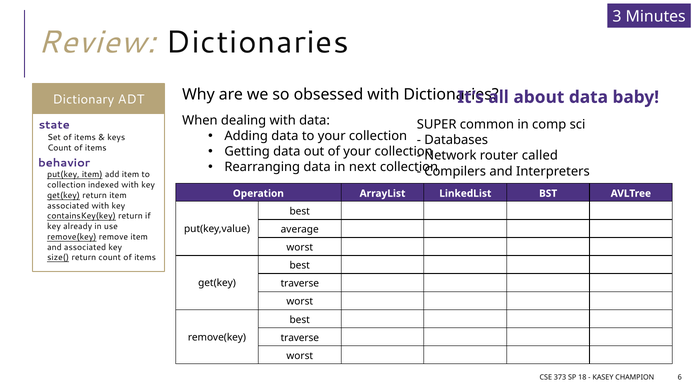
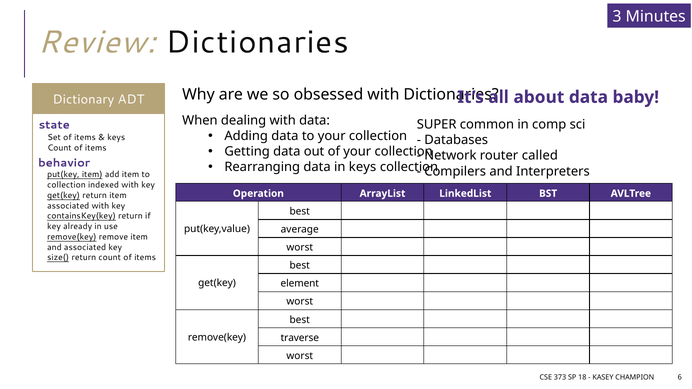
in next: next -> keys
traverse at (300, 284): traverse -> element
